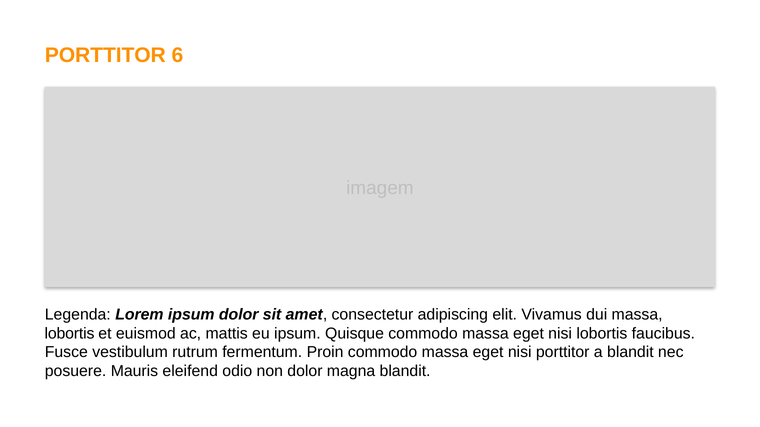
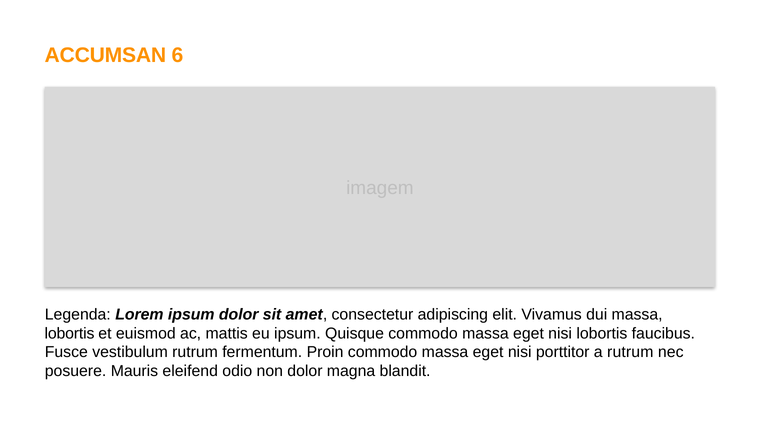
PORTTITOR at (105, 55): PORTTITOR -> ACCUMSAN
a blandit: blandit -> rutrum
